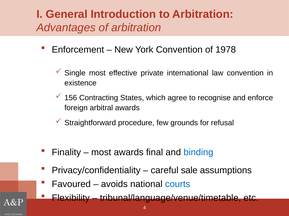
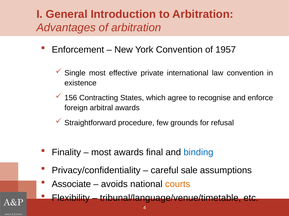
1978: 1978 -> 1957
Favoured: Favoured -> Associate
courts colour: blue -> orange
